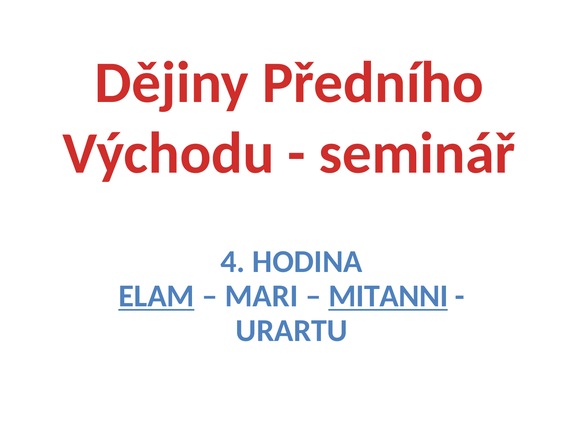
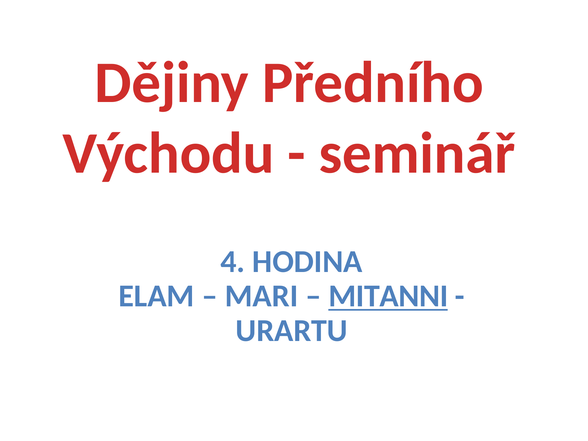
ELAM underline: present -> none
